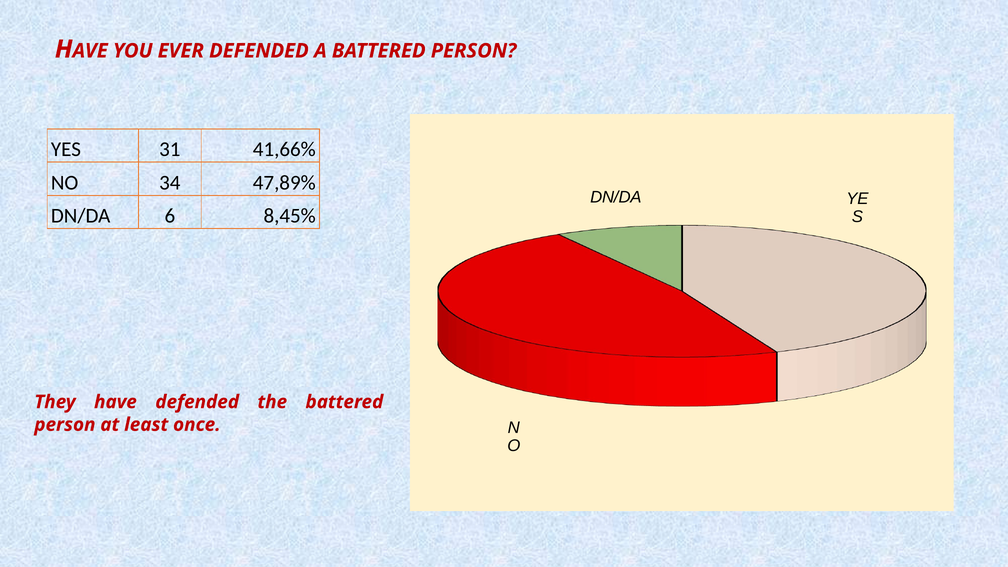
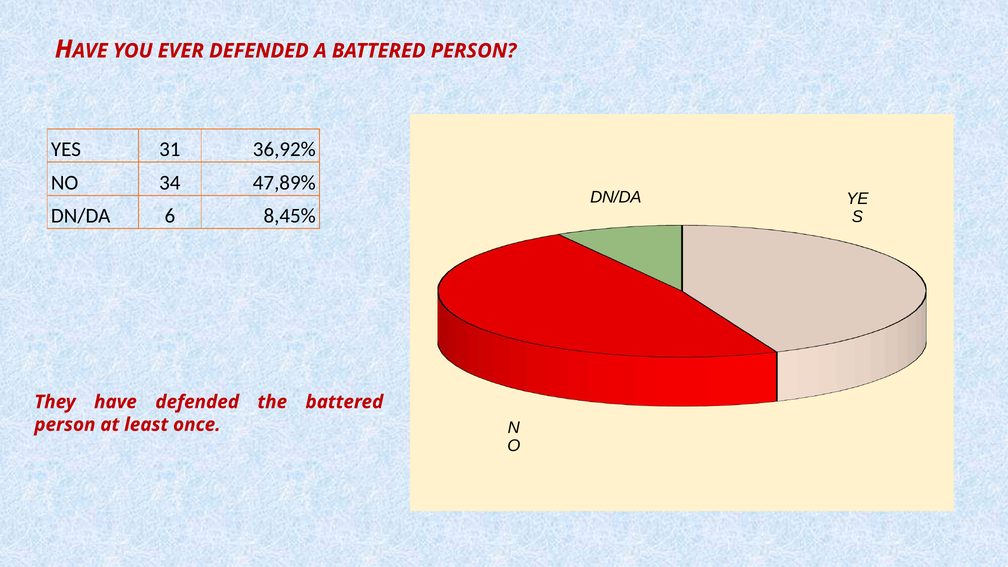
41,66%: 41,66% -> 36,92%
